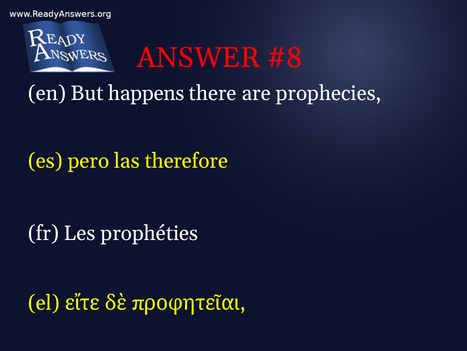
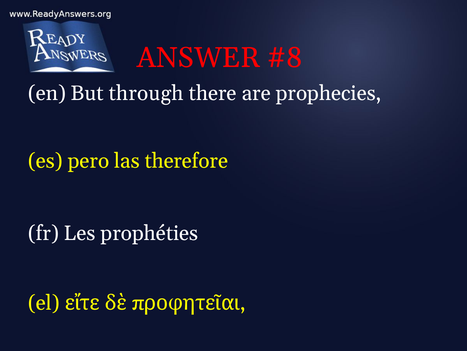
happens: happens -> through
